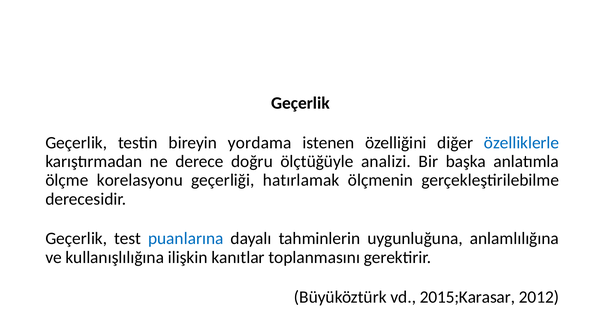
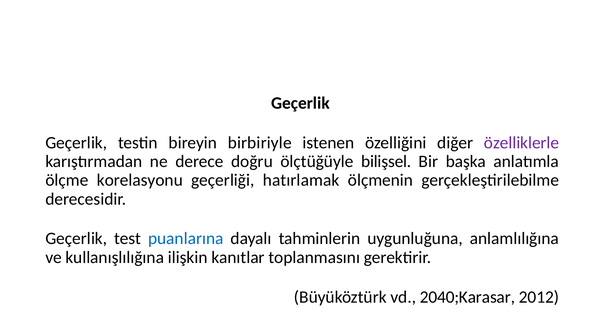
yordama: yordama -> birbiriyle
özelliklerle colour: blue -> purple
analizi: analizi -> bilişsel
2015;Karasar: 2015;Karasar -> 2040;Karasar
